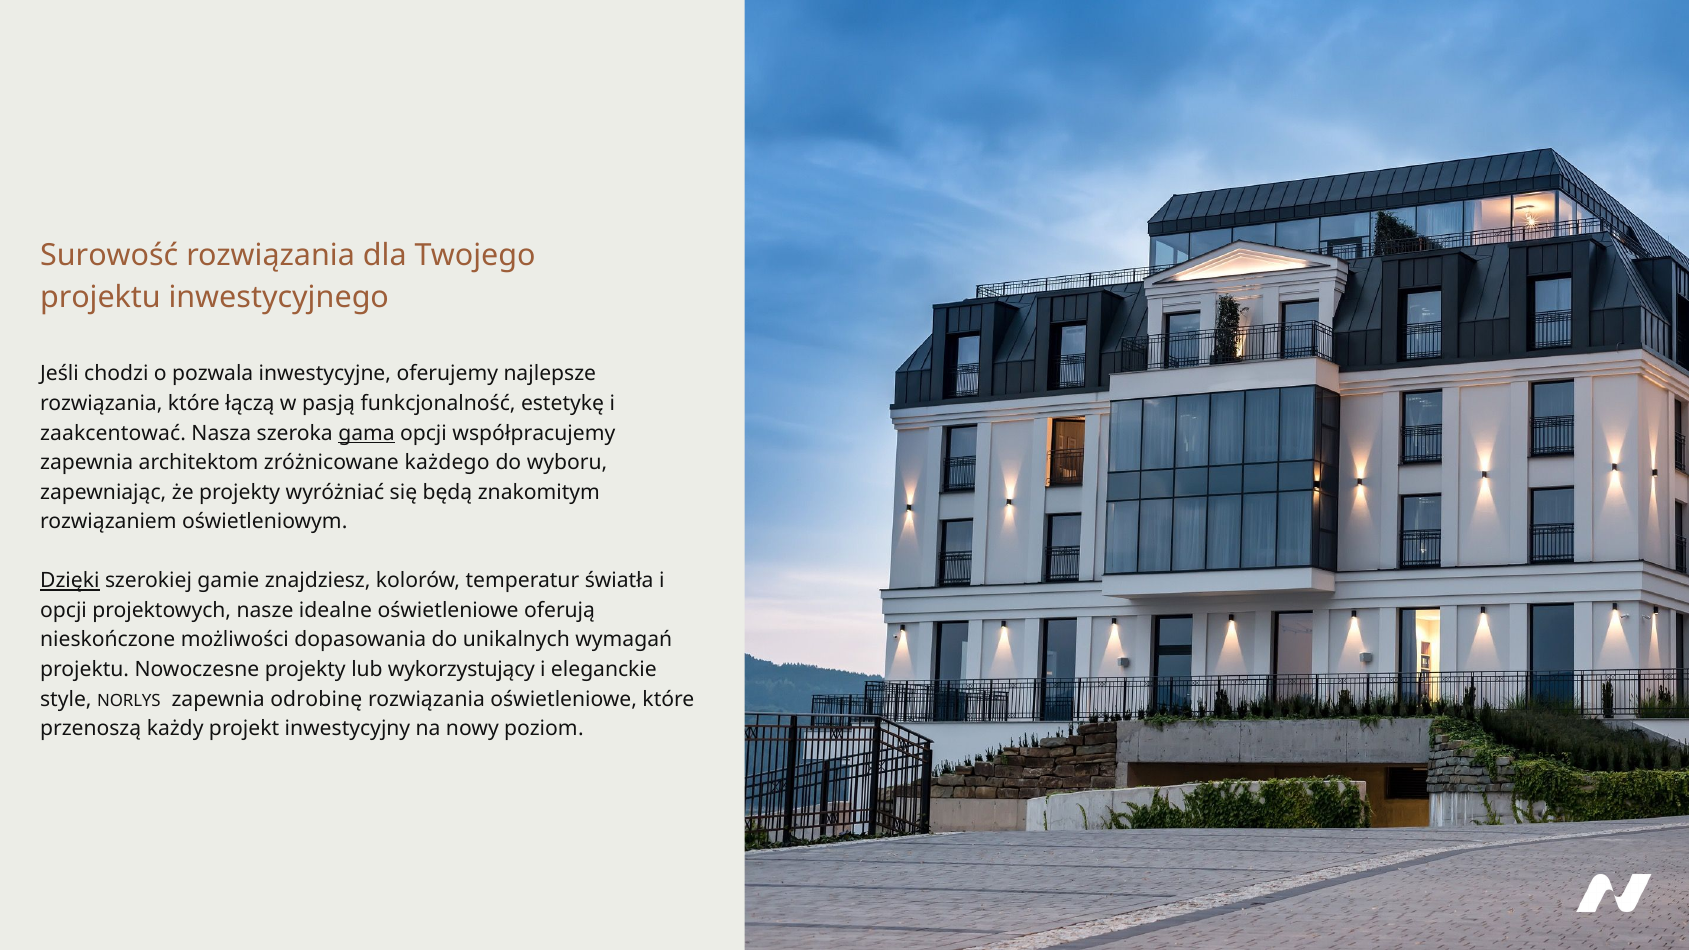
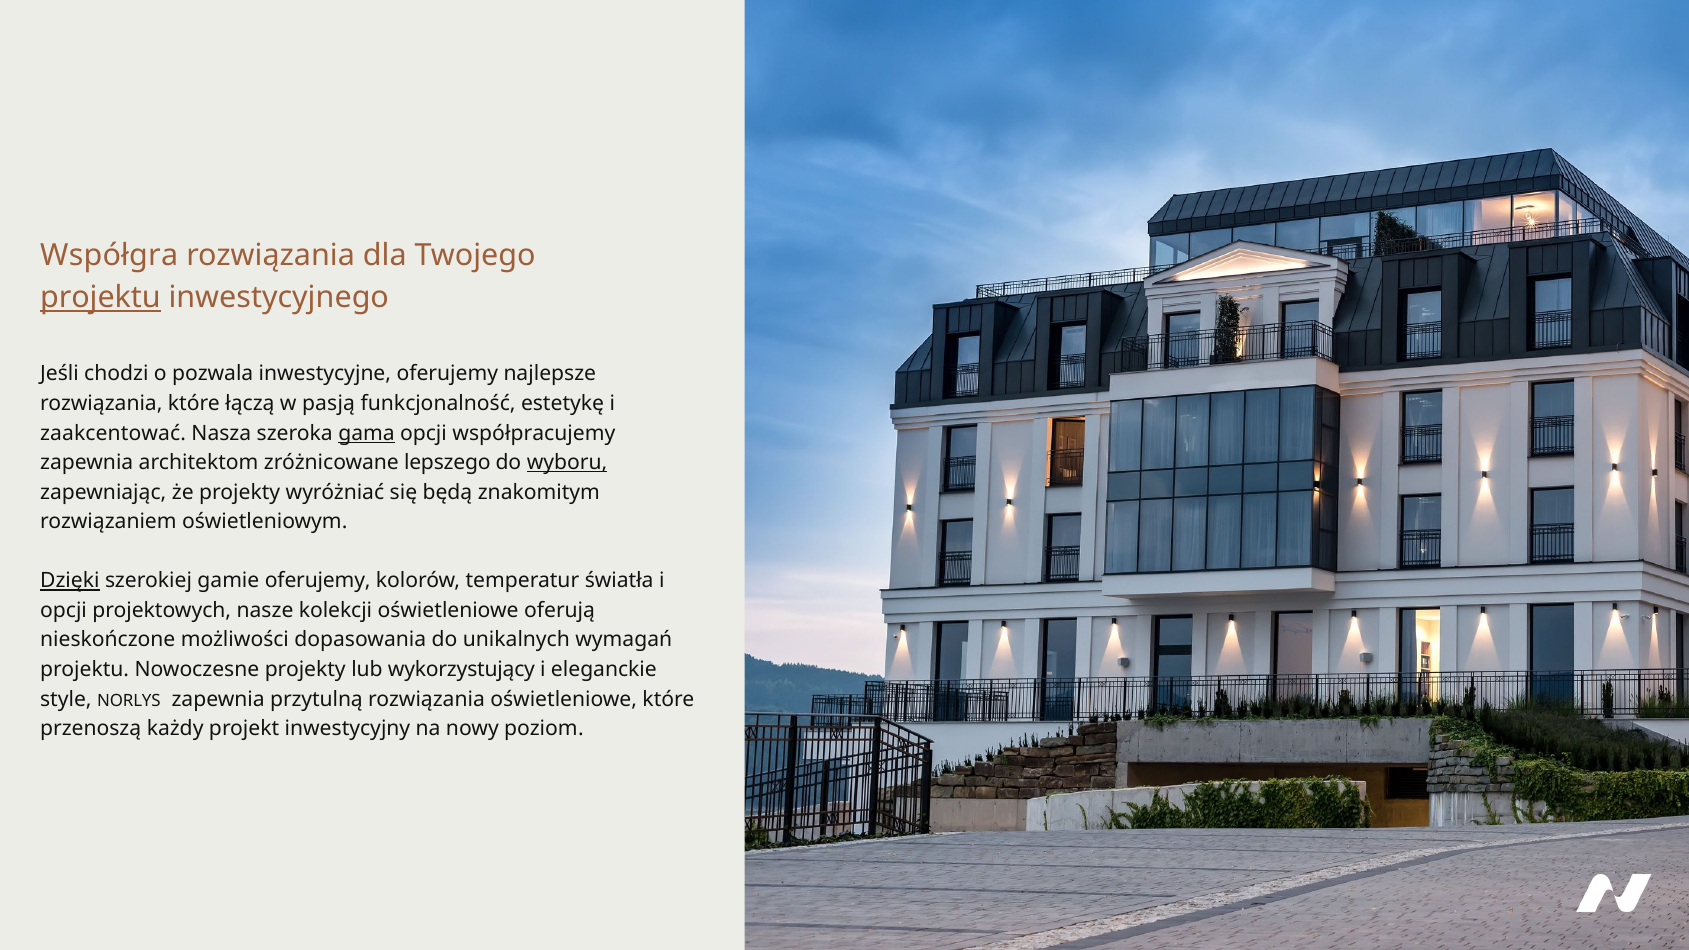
Surowość: Surowość -> Współgra
projektu at (100, 298) underline: none -> present
każdego: każdego -> lepszego
wyboru underline: none -> present
gamie znajdziesz: znajdziesz -> oferujemy
idealne: idealne -> kolekcji
odrobinę: odrobinę -> przytulną
